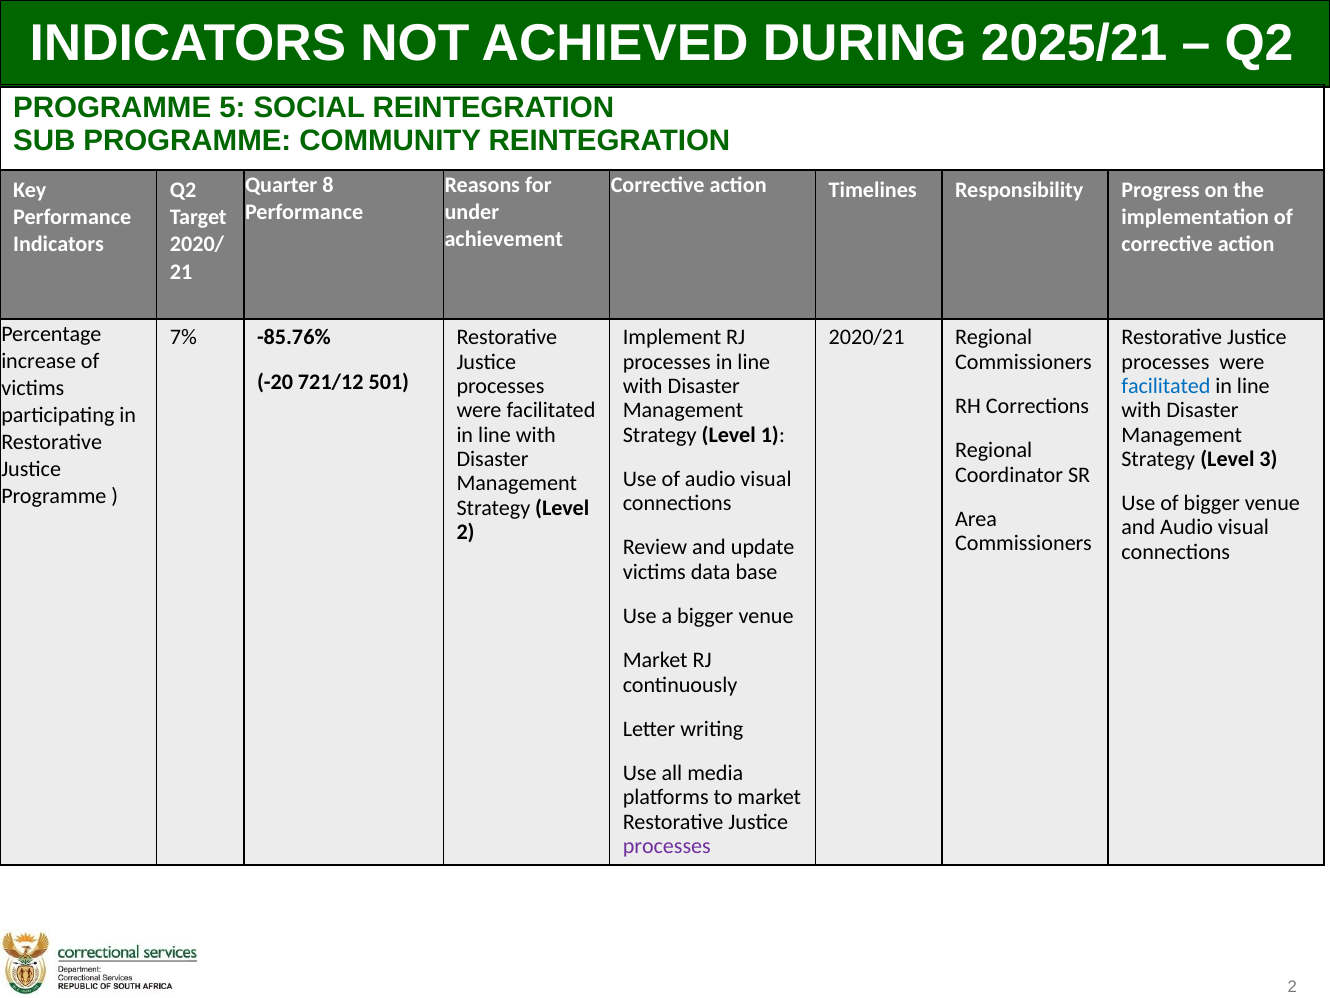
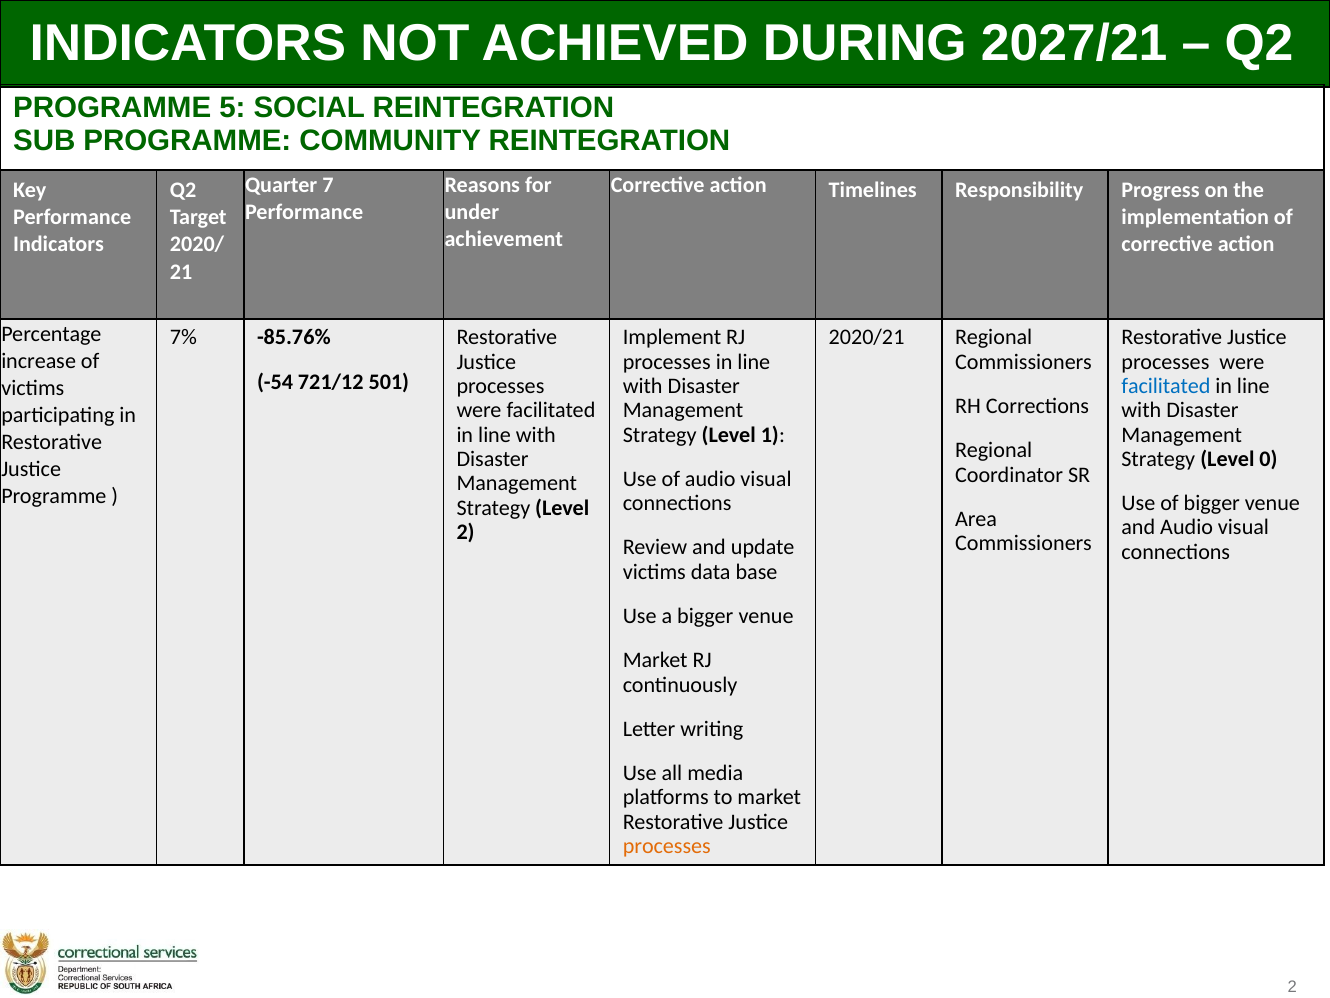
2025/21: 2025/21 -> 2027/21
8: 8 -> 7
-20: -20 -> -54
3: 3 -> 0
processes at (667, 846) colour: purple -> orange
